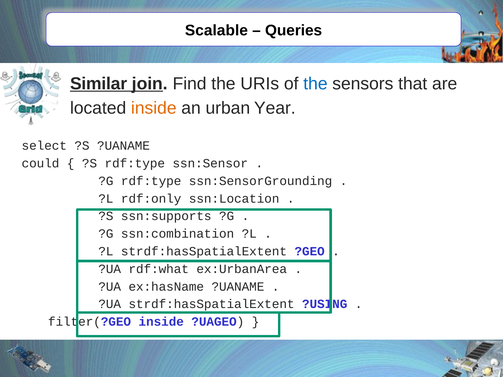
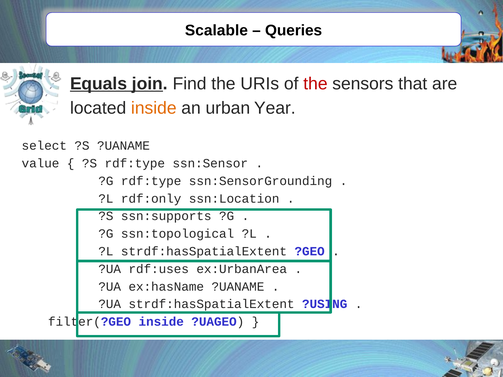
Similar: Similar -> Equals
the at (315, 84) colour: blue -> red
could: could -> value
ssn:combination: ssn:combination -> ssn:topological
rdf:what: rdf:what -> rdf:uses
